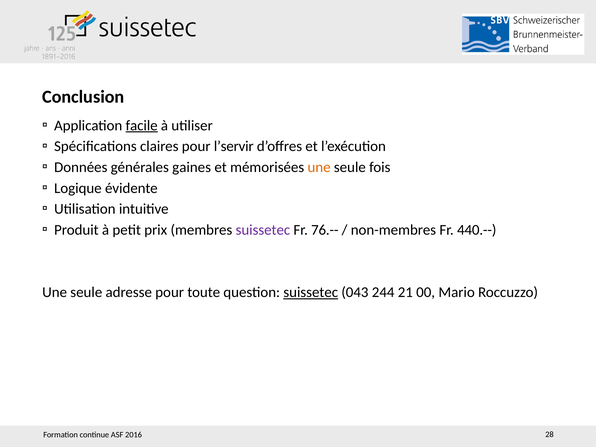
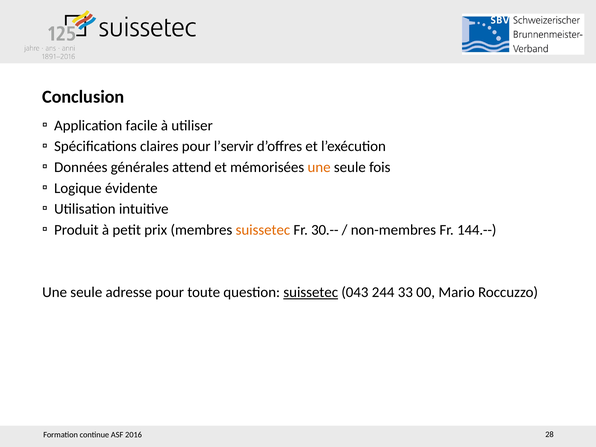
facile underline: present -> none
gaines: gaines -> attend
suissetec at (263, 230) colour: purple -> orange
76.--: 76.-- -> 30.--
440.--: 440.-- -> 144.--
21: 21 -> 33
